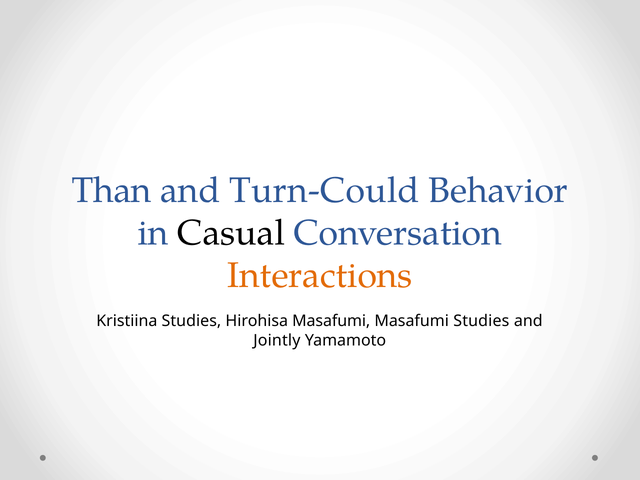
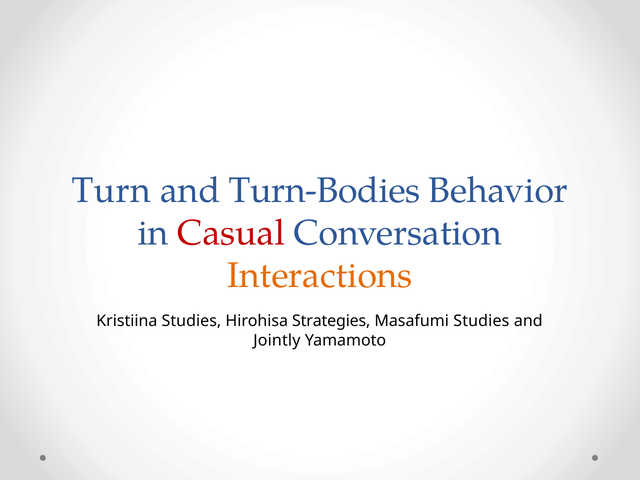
Than: Than -> Turn
Turn-Could: Turn-Could -> Turn-Bodies
Casual colour: black -> red
Hirohisa Masafumi: Masafumi -> Strategies
